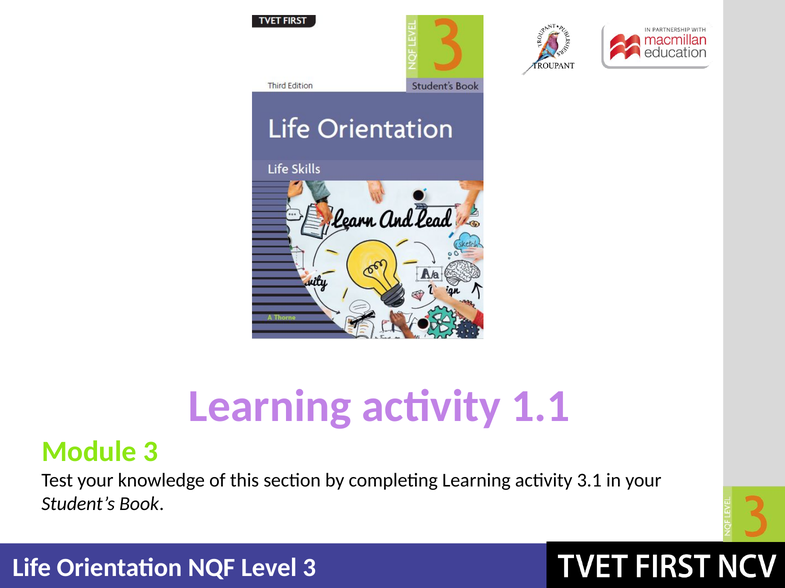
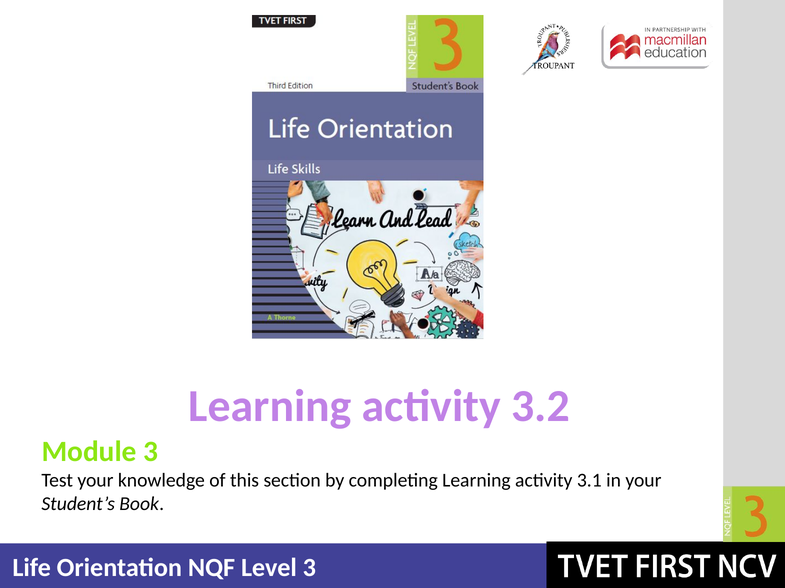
1.1: 1.1 -> 3.2
